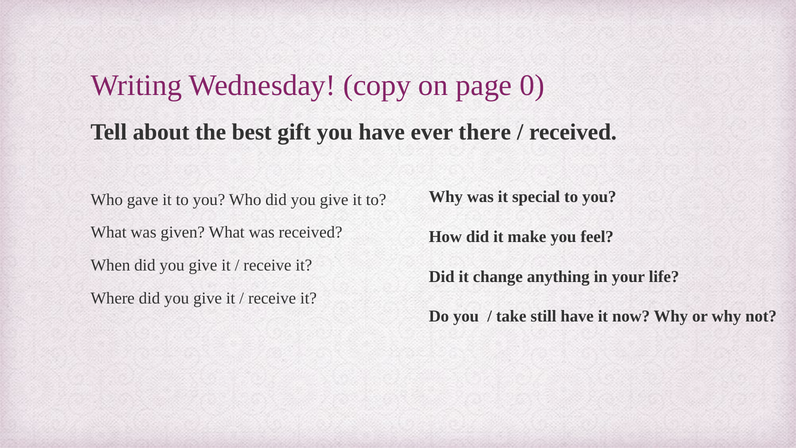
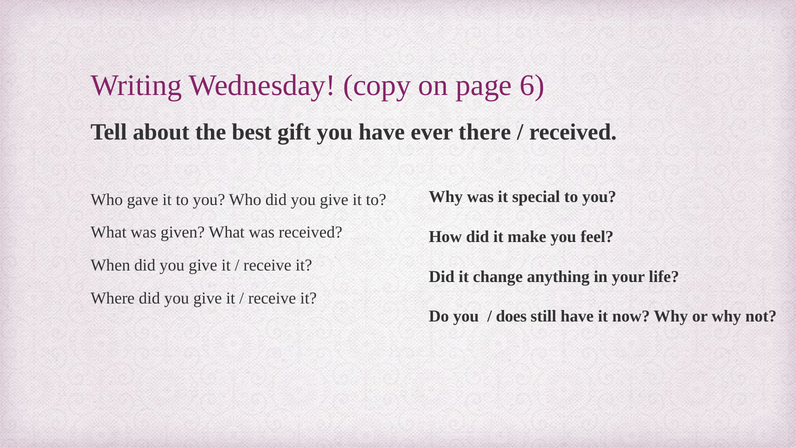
0: 0 -> 6
take: take -> does
